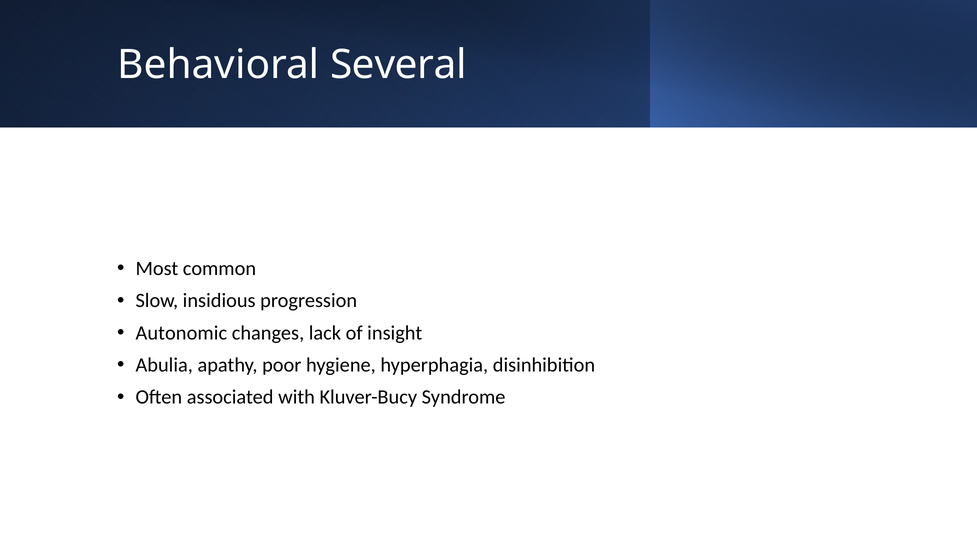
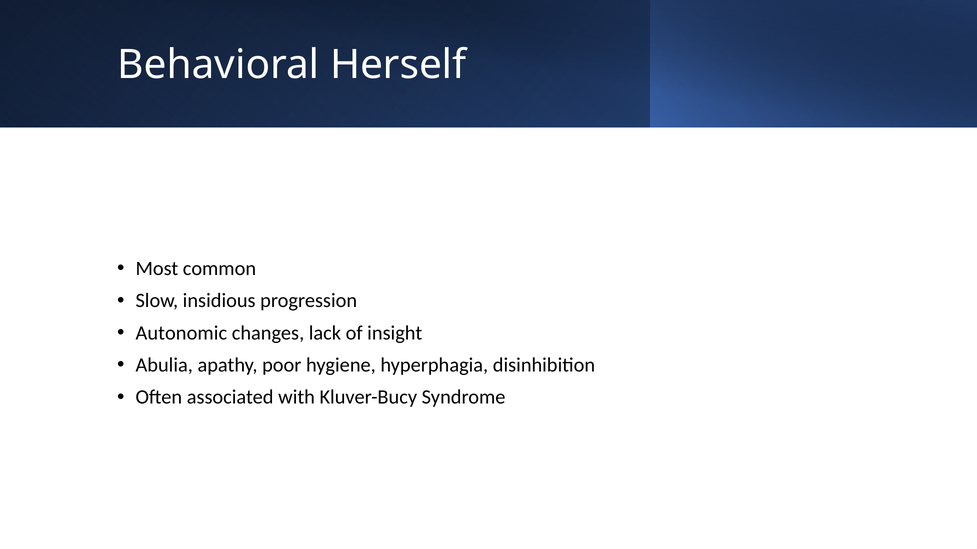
Several: Several -> Herself
